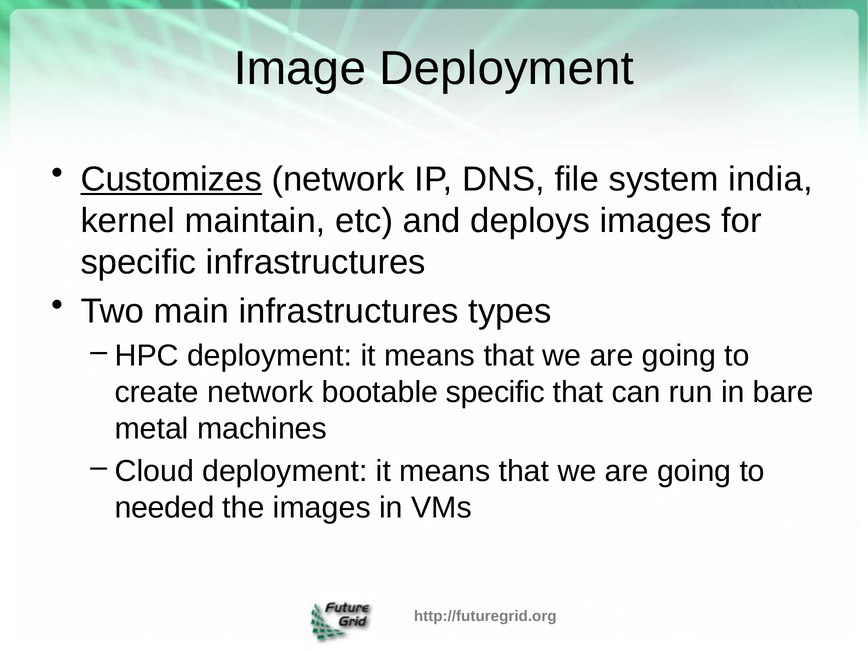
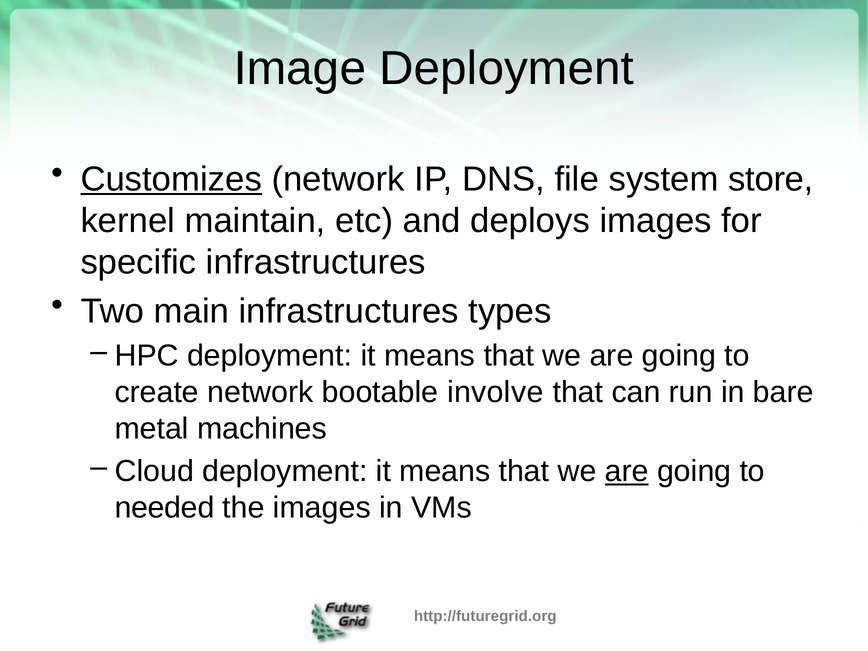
india: india -> store
bootable specific: specific -> involve
are at (627, 471) underline: none -> present
